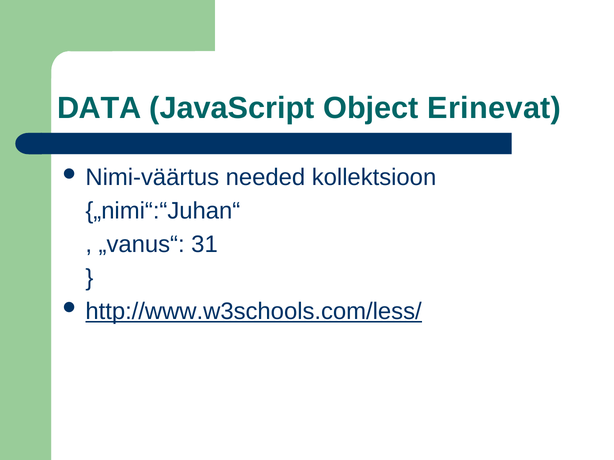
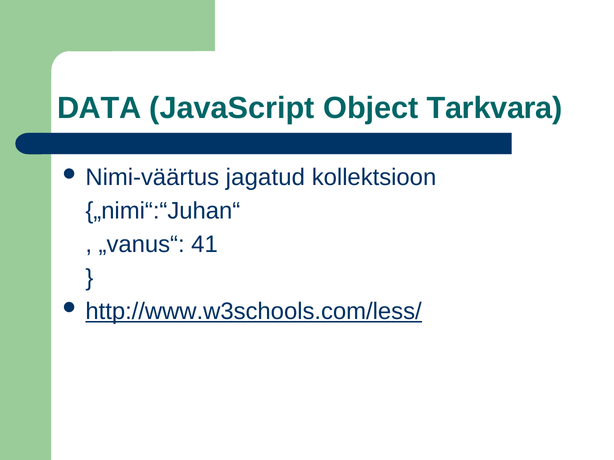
Erinevat: Erinevat -> Tarkvara
needed: needed -> jagatud
31: 31 -> 41
